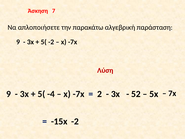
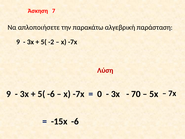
5( -4: -4 -> -6
2: 2 -> 0
52: 52 -> 70
-15x -2: -2 -> -6
